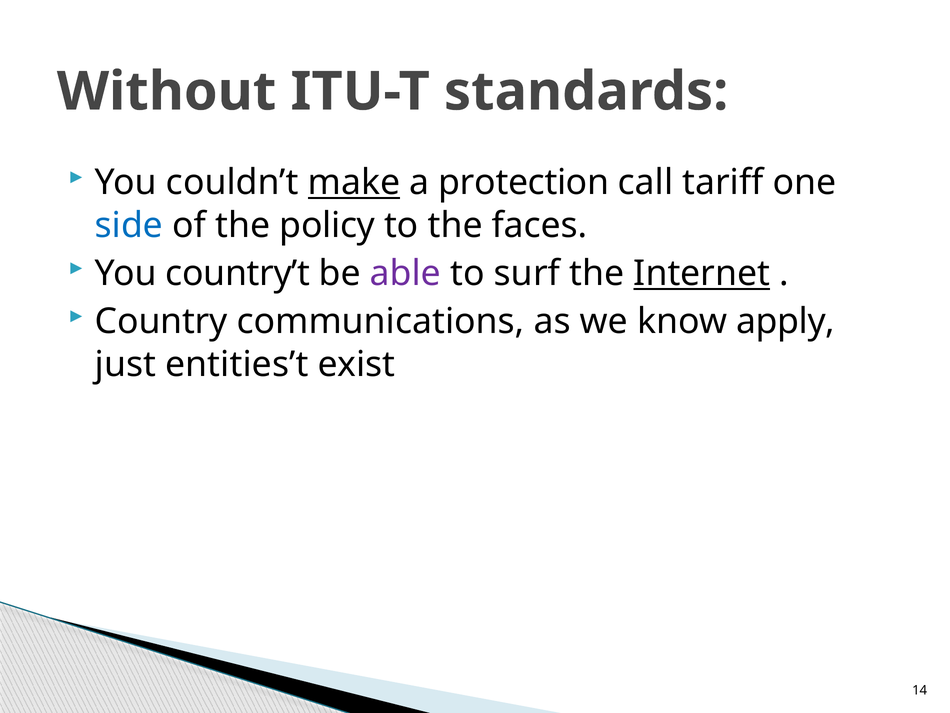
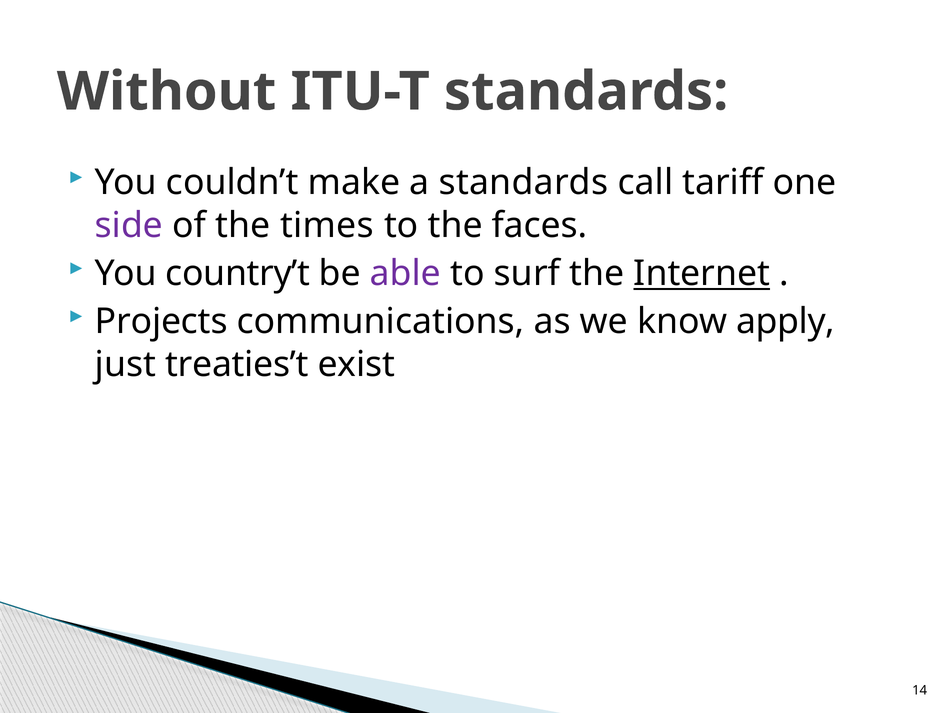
make underline: present -> none
a protection: protection -> standards
side colour: blue -> purple
policy: policy -> times
Country: Country -> Projects
entities’t: entities’t -> treaties’t
